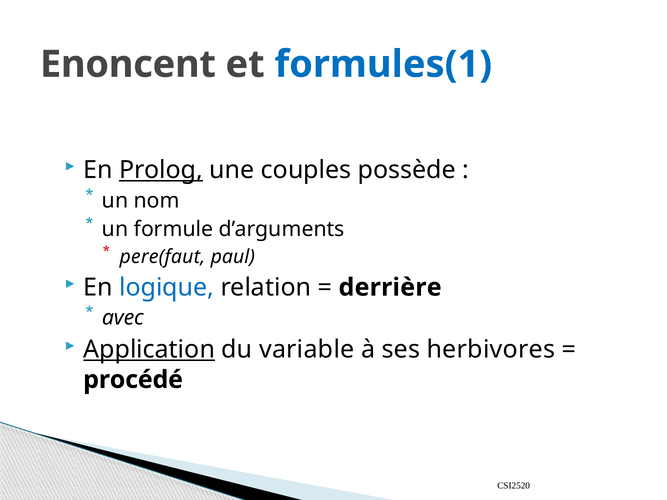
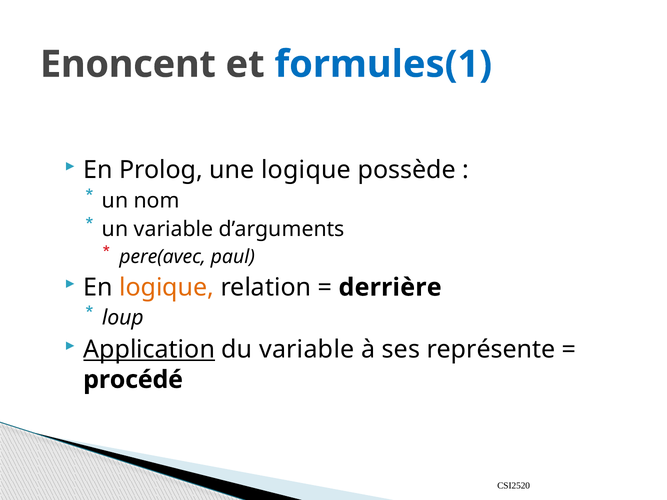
Prolog underline: present -> none
une couples: couples -> logique
un formule: formule -> variable
pere(faut: pere(faut -> pere(avec
logique at (167, 288) colour: blue -> orange
avec: avec -> loup
herbivores: herbivores -> représente
